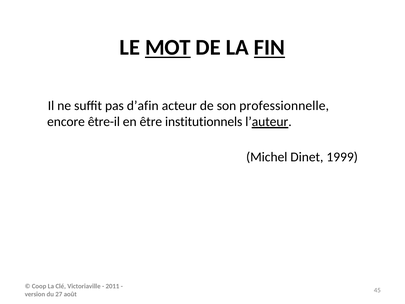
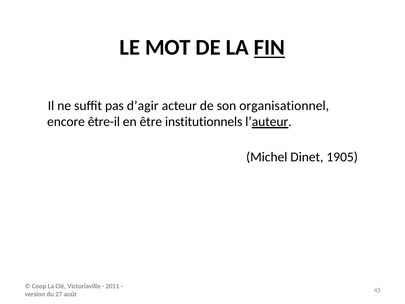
MOT underline: present -> none
d’afin: d’afin -> d’agir
professionnelle: professionnelle -> organisationnel
1999: 1999 -> 1905
